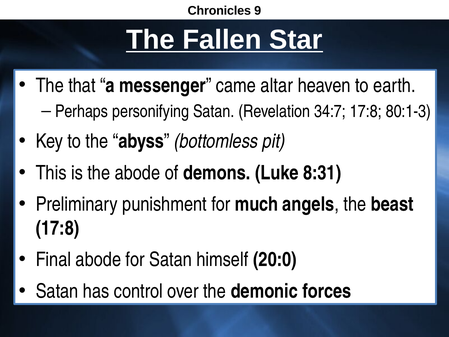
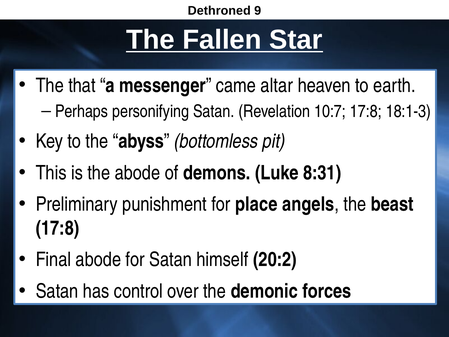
Chronicles: Chronicles -> Dethroned
34:7: 34:7 -> 10:7
80:1-3: 80:1-3 -> 18:1-3
much: much -> place
20:0: 20:0 -> 20:2
